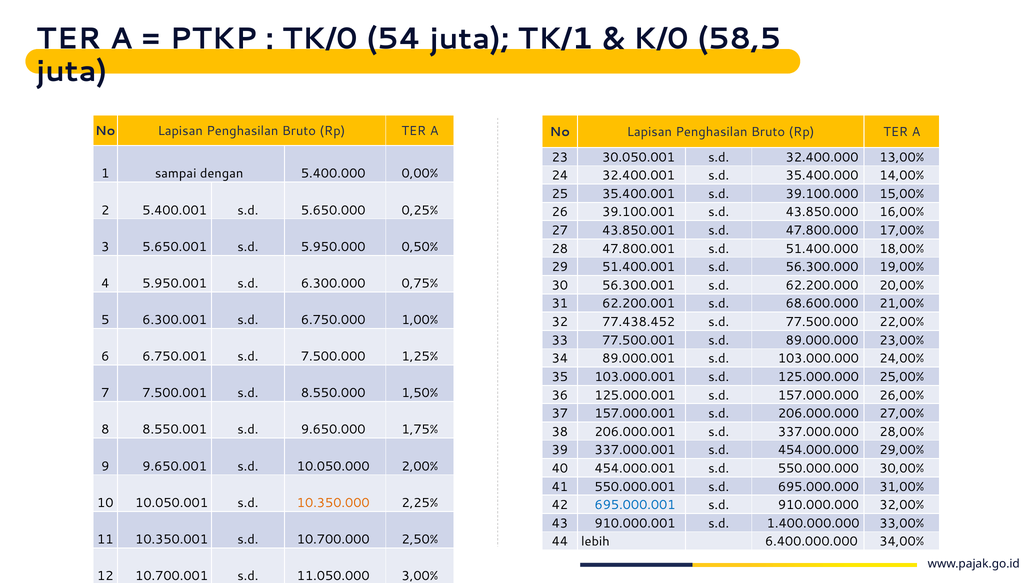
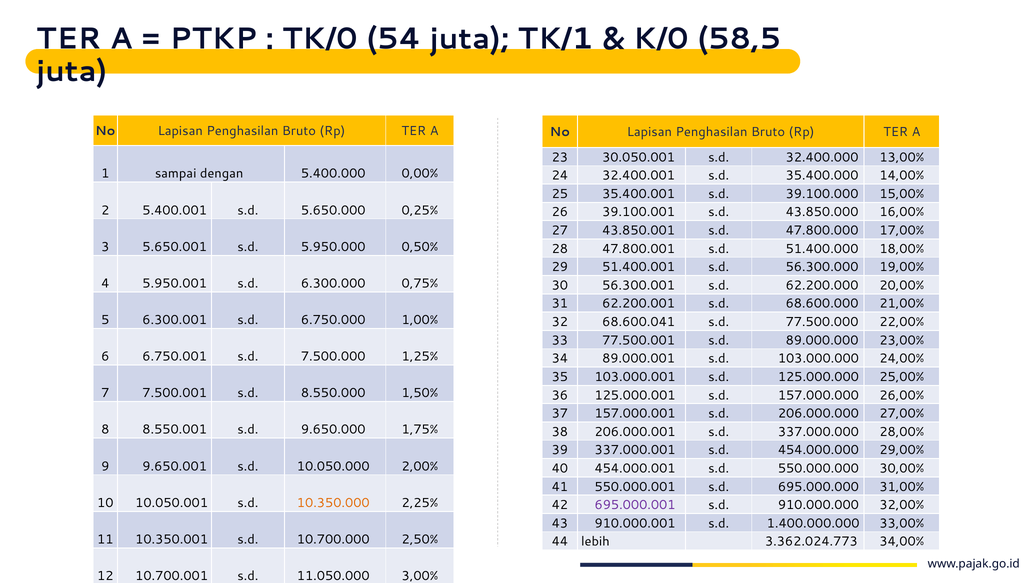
77.438.452: 77.438.452 -> 68.600.041
695.000.001 colour: blue -> purple
6.400.000.000: 6.400.000.000 -> 3.362.024.773
